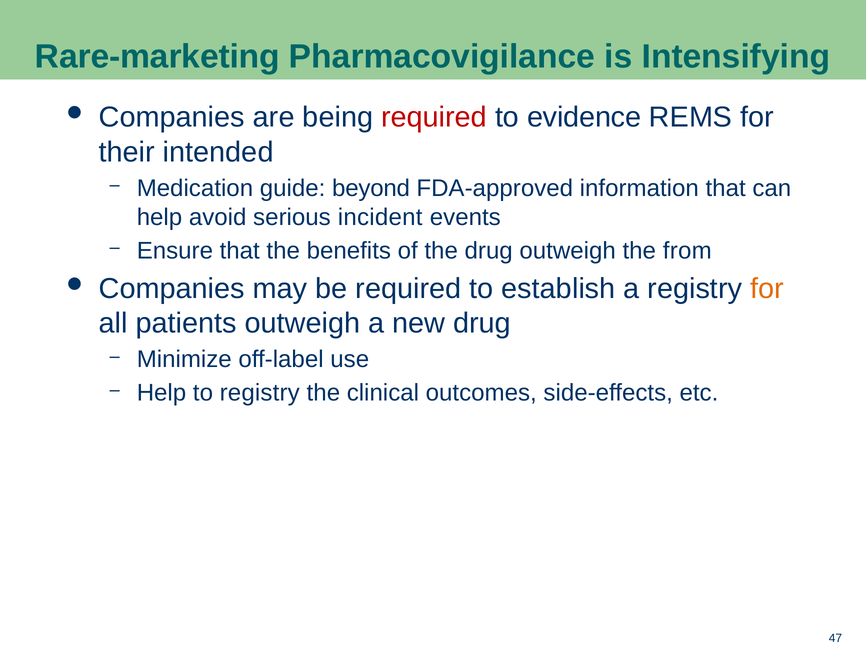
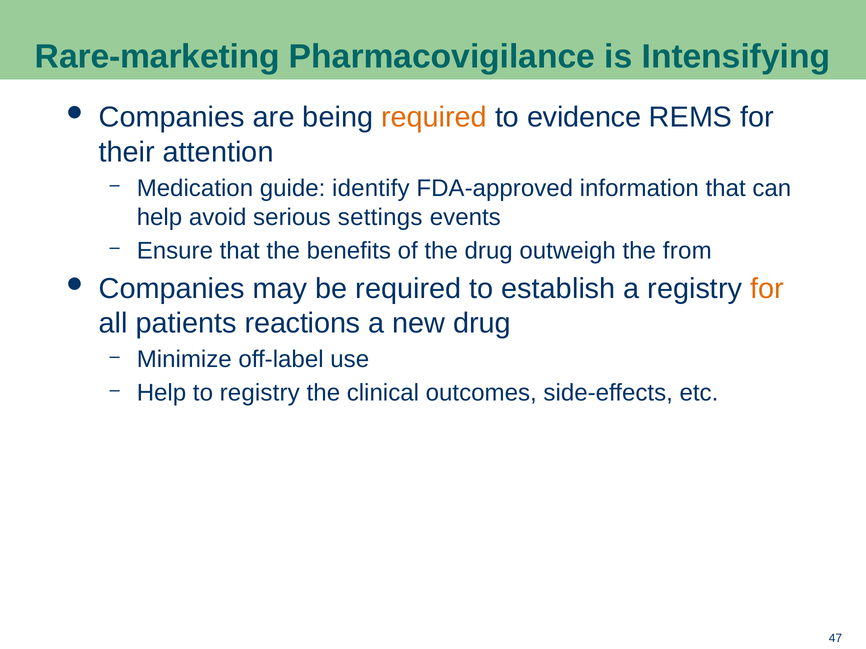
required at (434, 118) colour: red -> orange
intended: intended -> attention
beyond: beyond -> identify
incident: incident -> settings
patients outweigh: outweigh -> reactions
